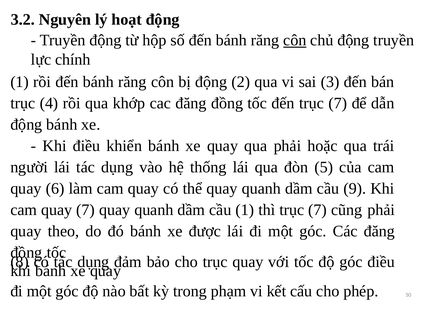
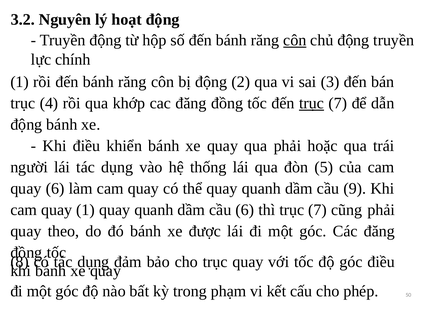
trục at (312, 103) underline: none -> present
quay 7: 7 -> 1
cầu 1: 1 -> 6
